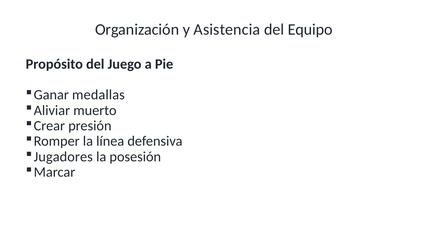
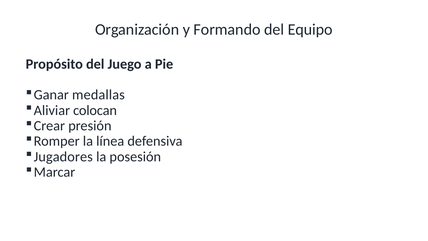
Asistencia: Asistencia -> Formando
muerto: muerto -> colocan
